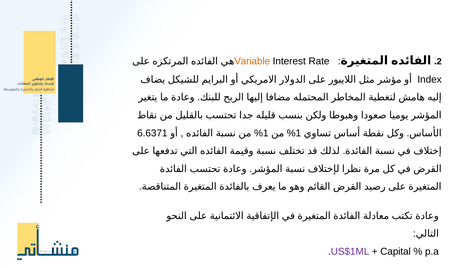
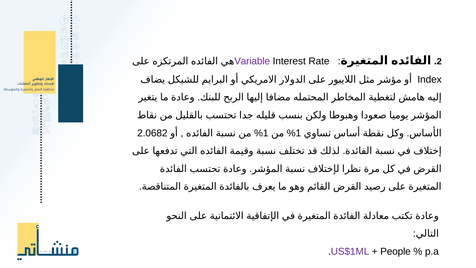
Variable colour: orange -> purple
6.6371: 6.6371 -> 2.0682
Capital: Capital -> People
